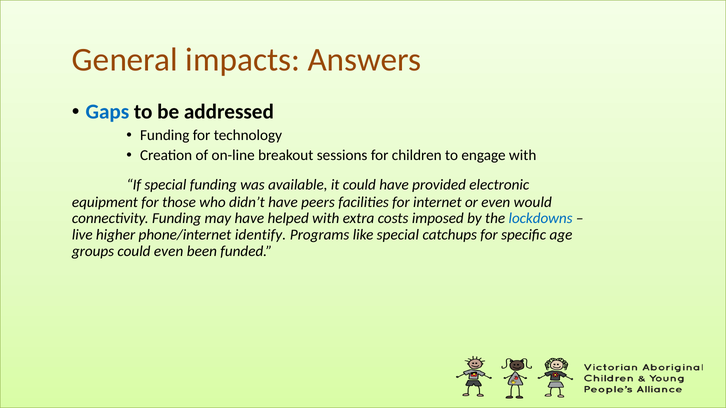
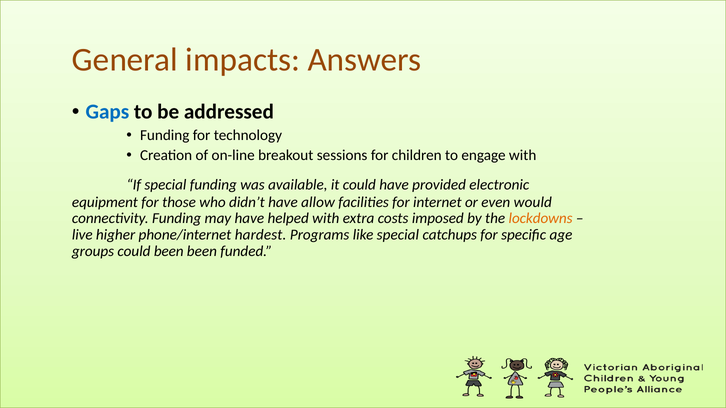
peers: peers -> allow
lockdowns colour: blue -> orange
identify: identify -> hardest
could even: even -> been
